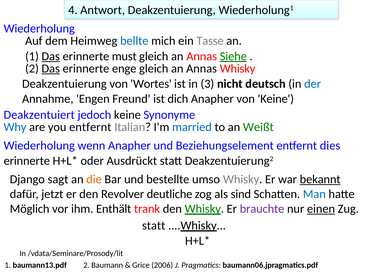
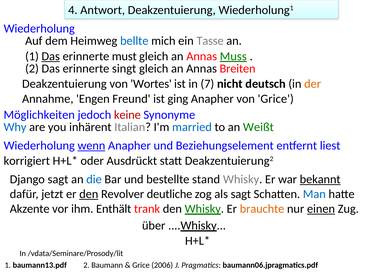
Siehe: Siehe -> Muss
Das at (51, 68) underline: present -> none
enge: enge -> singt
Annas Whisky: Whisky -> Breiten
3: 3 -> 7
der colour: blue -> orange
dich: dich -> ging
von Keine: Keine -> Grice
Deakzentuiert: Deakzentuiert -> Möglichkeiten
keine at (127, 115) colour: black -> red
you entfernt: entfernt -> inhärent
wenn underline: none -> present
dies: dies -> liest
erinnerte at (27, 161): erinnerte -> korrigiert
die colour: orange -> blue
umso: umso -> stand
den at (89, 194) underline: none -> present
als sind: sind -> sagt
Möglich: Möglich -> Akzente
brauchte colour: purple -> orange
statt at (154, 225): statt -> über
